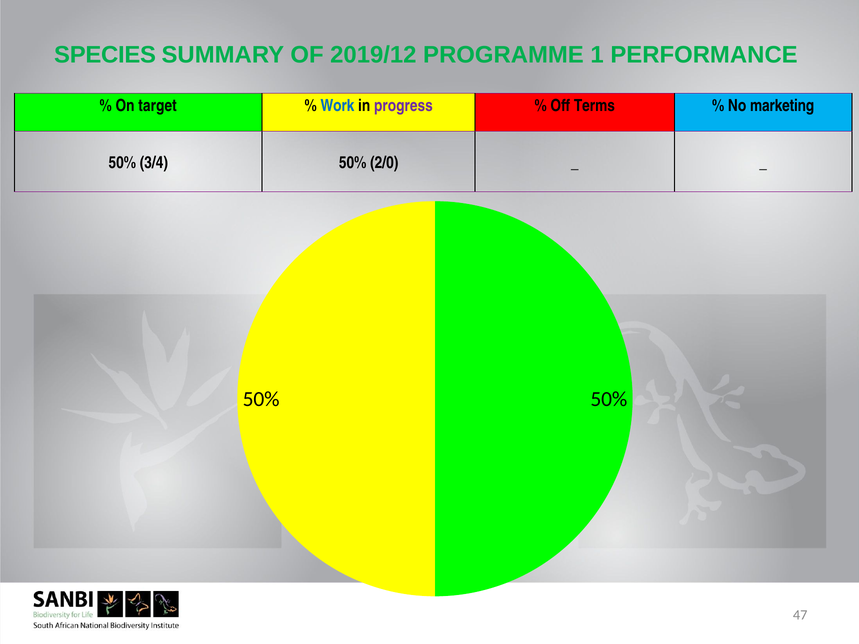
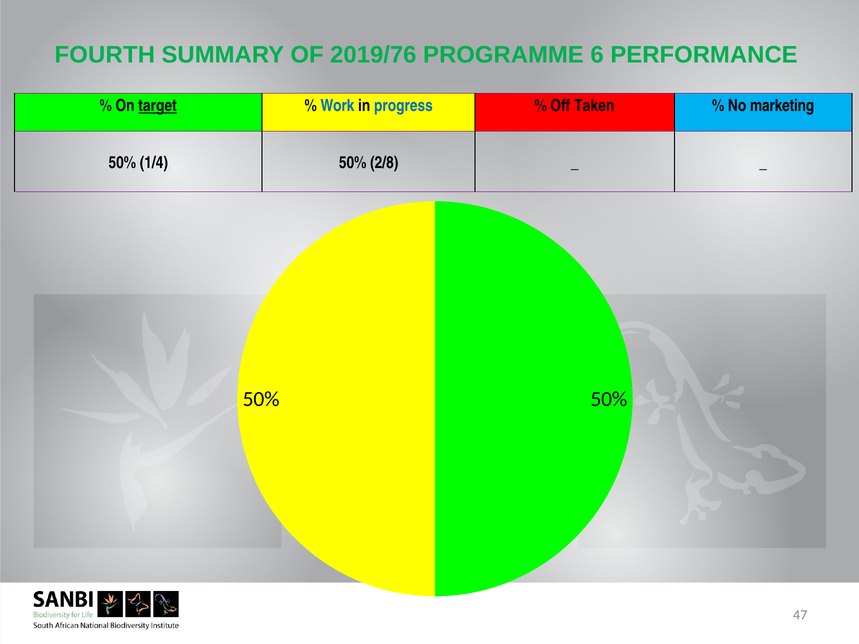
SPECIES: SPECIES -> FOURTH
2019/12: 2019/12 -> 2019/76
1: 1 -> 6
target underline: none -> present
progress colour: purple -> blue
Terms: Terms -> Taken
3/4: 3/4 -> 1/4
2/0: 2/0 -> 2/8
